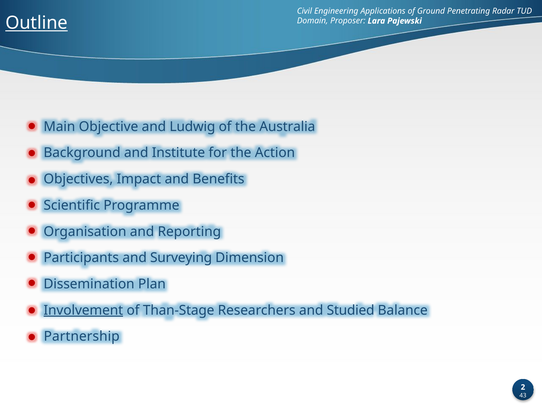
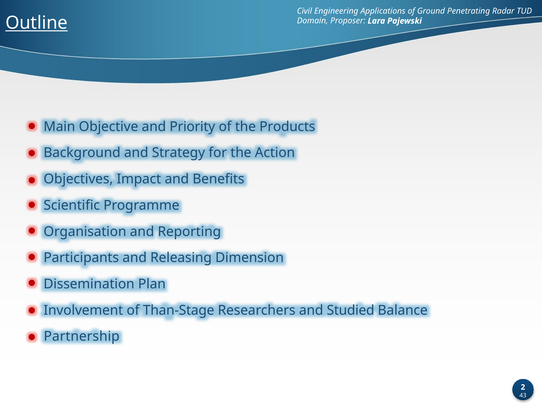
Ludwig: Ludwig -> Priority
Australia: Australia -> Products
Institute: Institute -> Strategy
Surveying: Surveying -> Releasing
Involvement underline: present -> none
